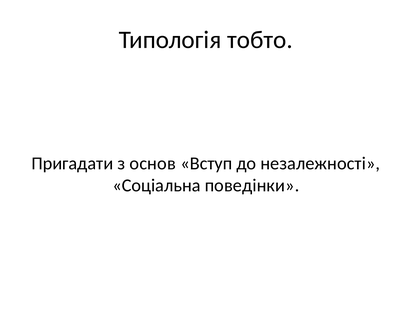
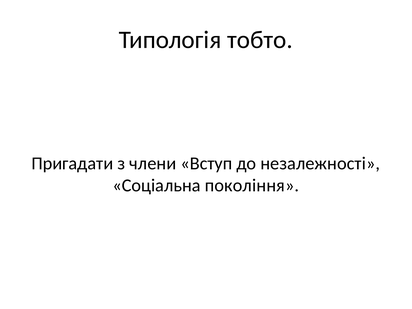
основ: основ -> члени
поведінки: поведінки -> покоління
